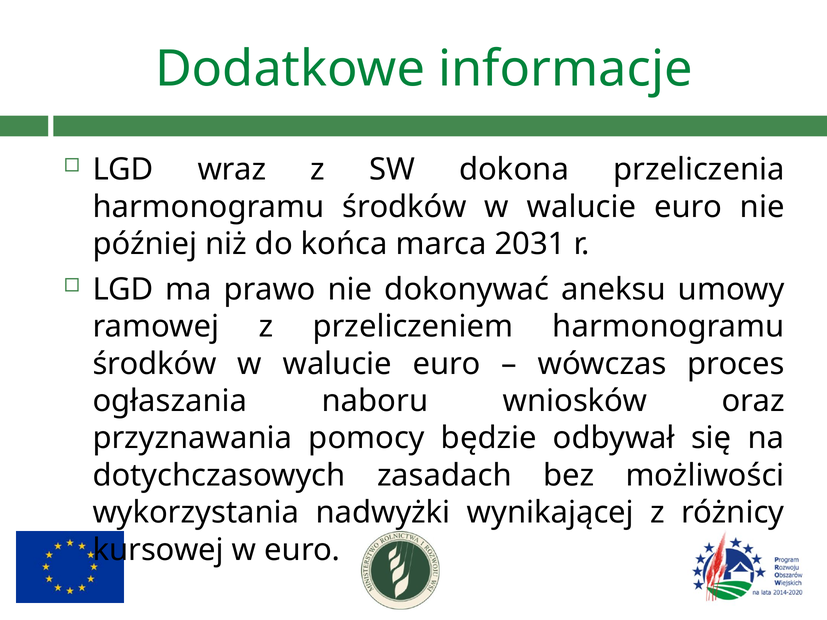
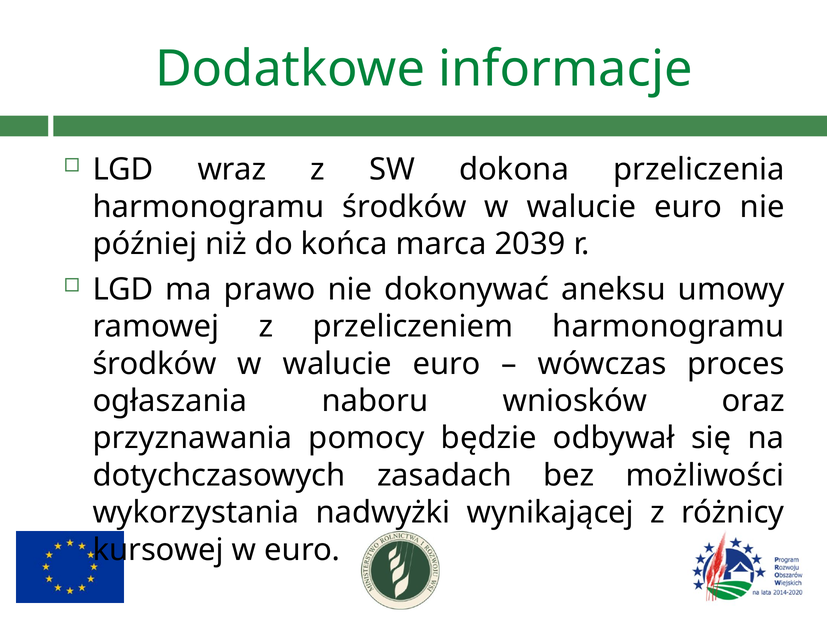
2031: 2031 -> 2039
